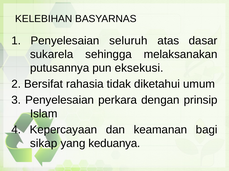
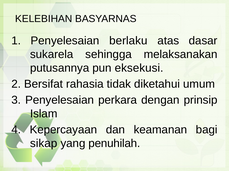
seluruh: seluruh -> berlaku
keduanya: keduanya -> penuhilah
